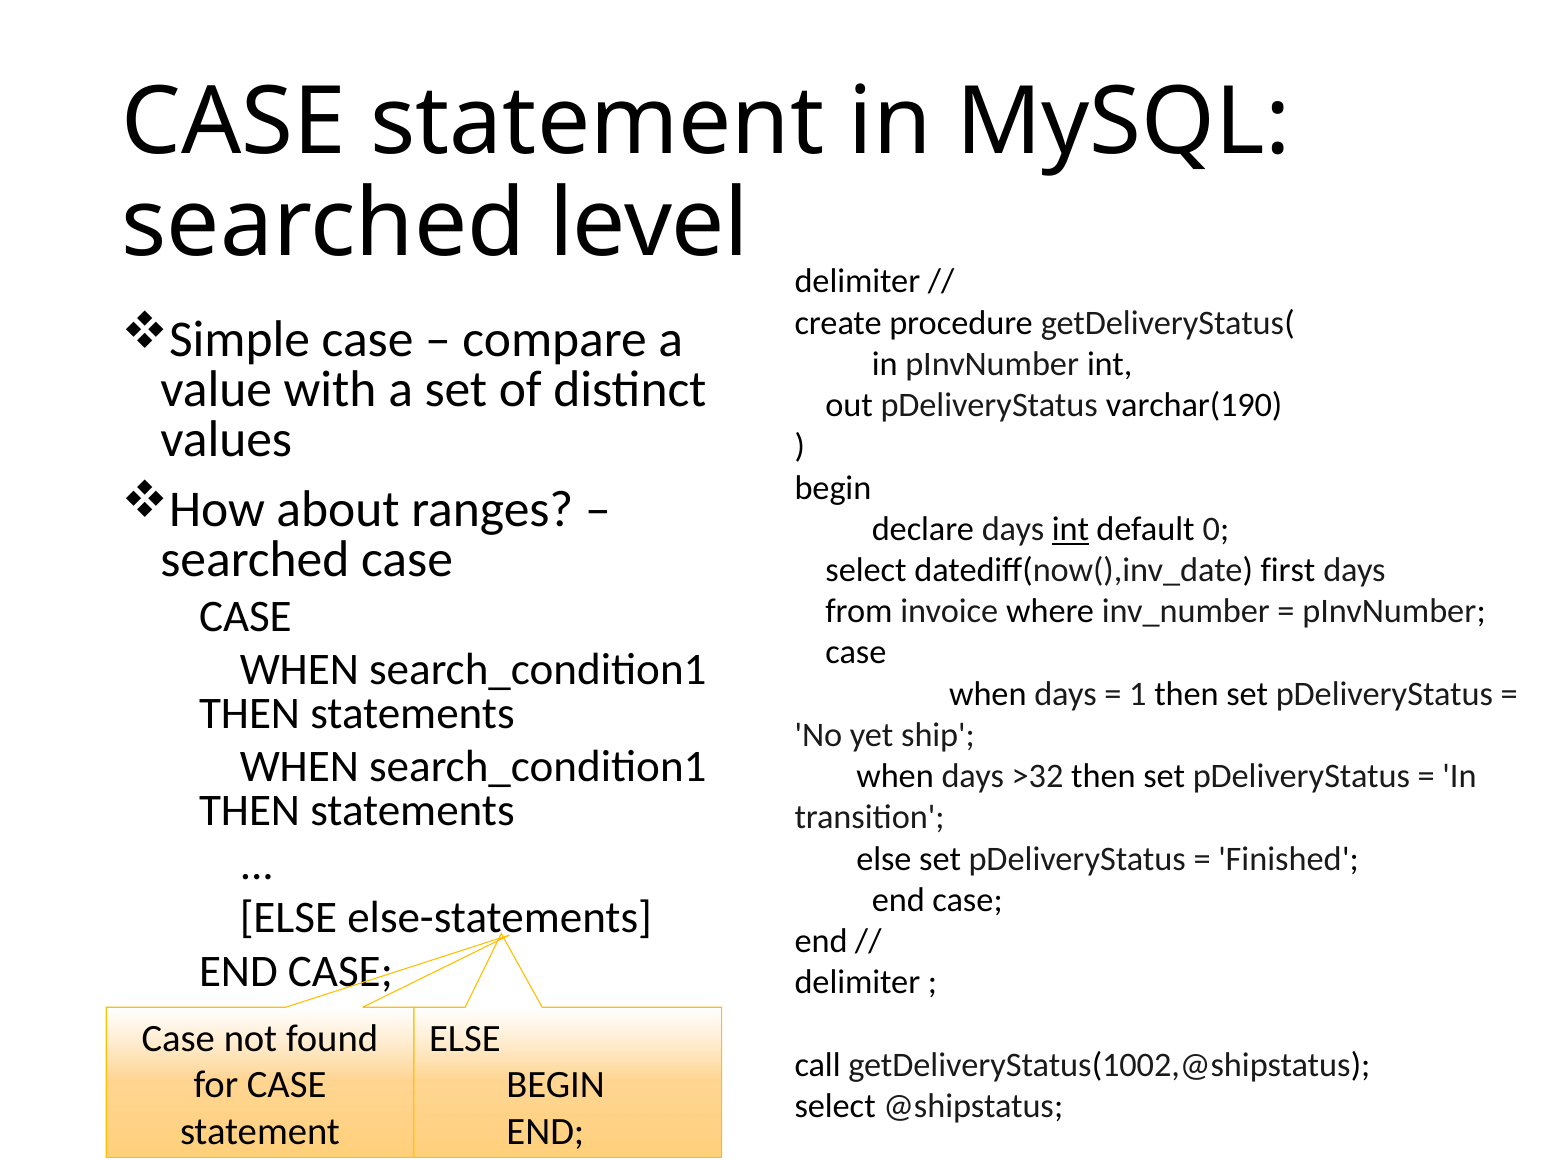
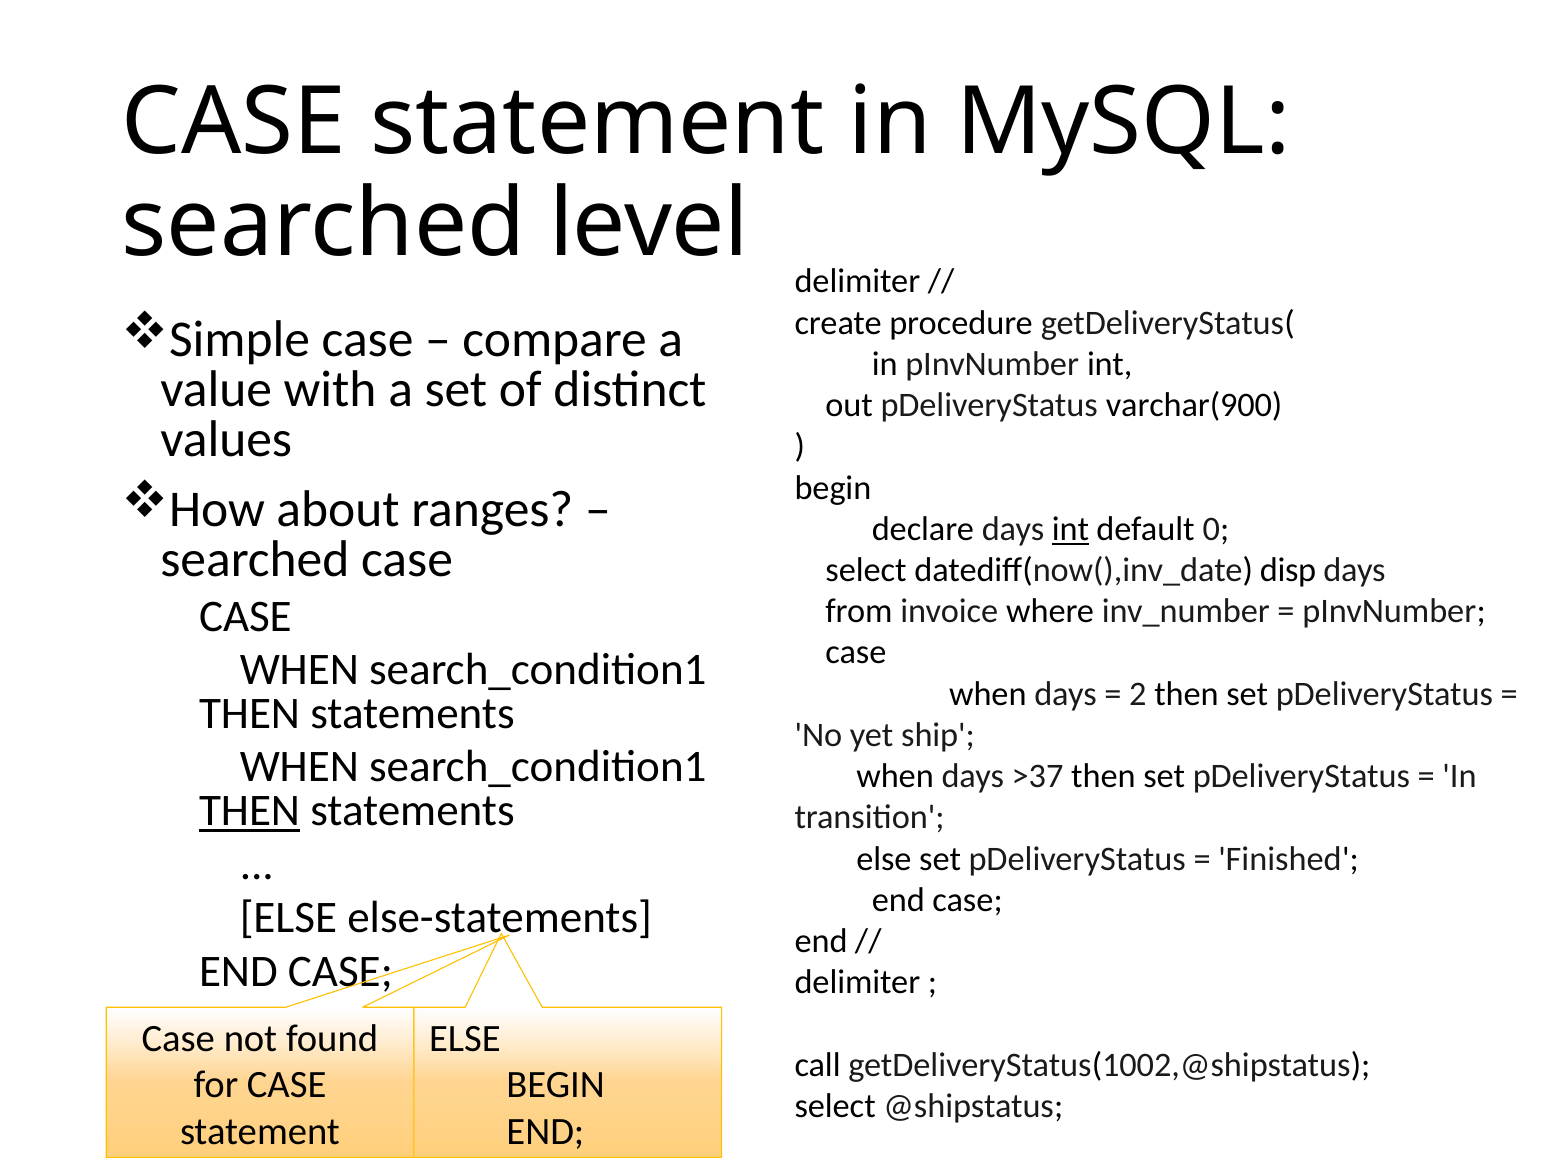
varchar(190: varchar(190 -> varchar(900
first: first -> disp
1: 1 -> 2
>32: >32 -> >37
THEN at (250, 810) underline: none -> present
